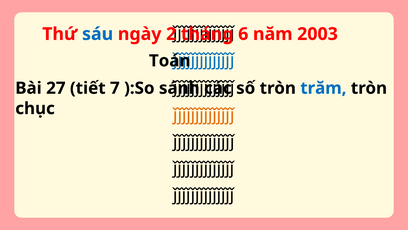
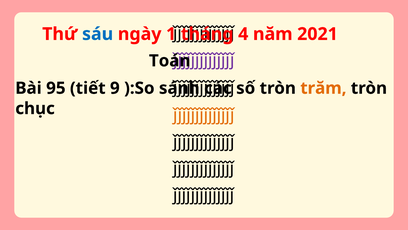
2: 2 -> 1
6: 6 -> 4
2003: 2003 -> 2021
ǰǰǰǰǰǰǰǰǰǰǰǰǰǰ at (204, 60) colour: blue -> purple
27: 27 -> 95
7: 7 -> 9
trăm colour: blue -> orange
